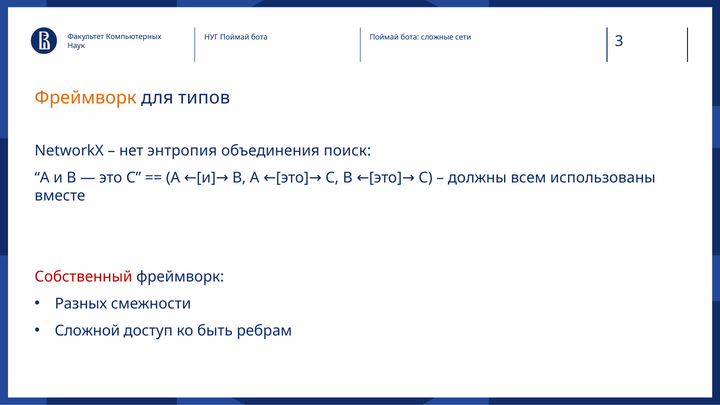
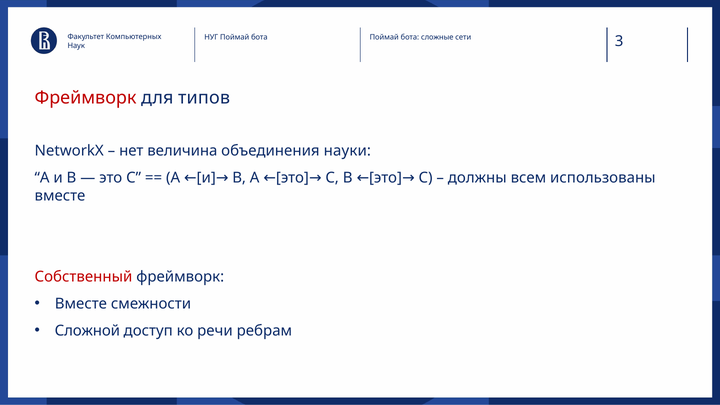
Фреймворк at (86, 98) colour: orange -> red
энтропия: энтропия -> величина
поиск: поиск -> науки
Разных at (81, 304): Разных -> Вместе
быть: быть -> речи
